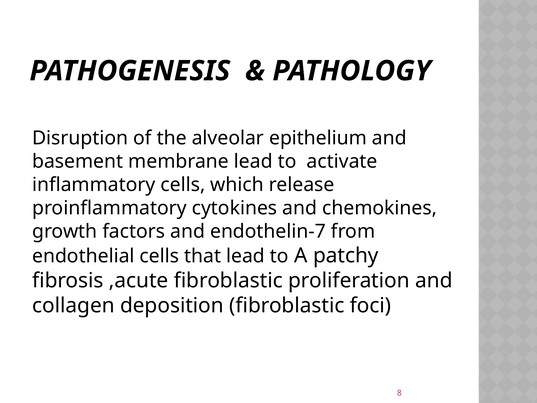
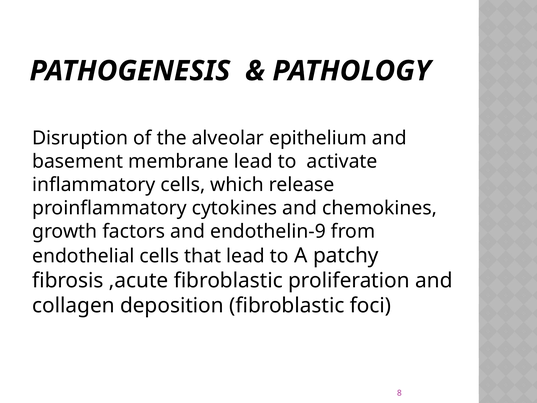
endothelin-7: endothelin-7 -> endothelin-9
